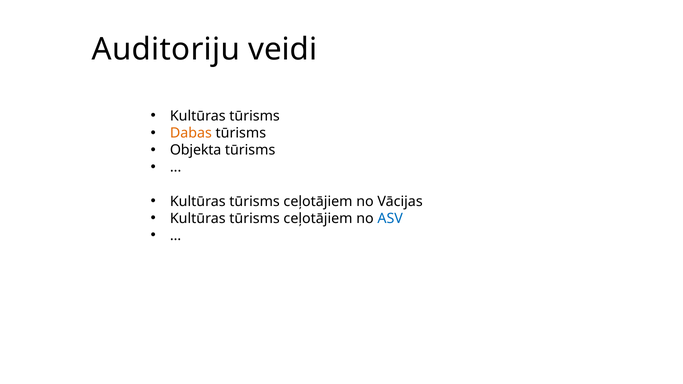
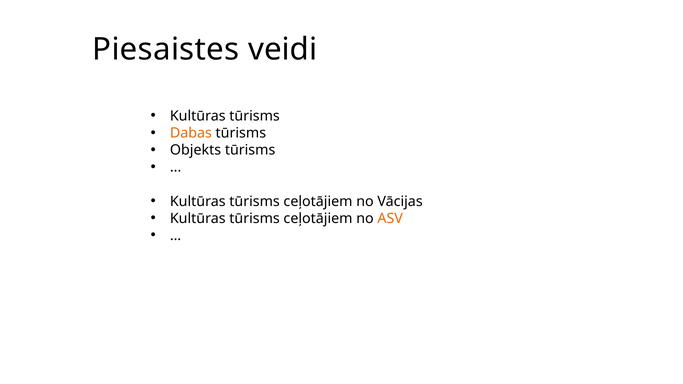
Auditoriju: Auditoriju -> Piesaistes
Objekta: Objekta -> Objekts
ASV colour: blue -> orange
